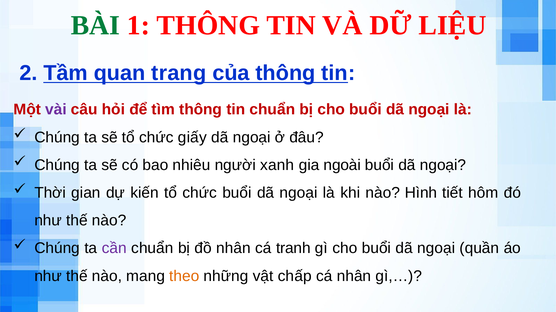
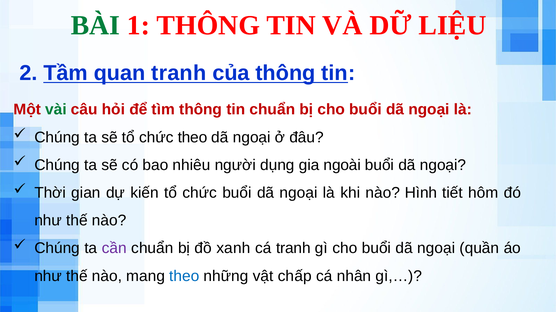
quan trang: trang -> tranh
vài colour: purple -> green
chức giấy: giấy -> theo
xanh: xanh -> dụng
đồ nhân: nhân -> xanh
theo at (184, 277) colour: orange -> blue
